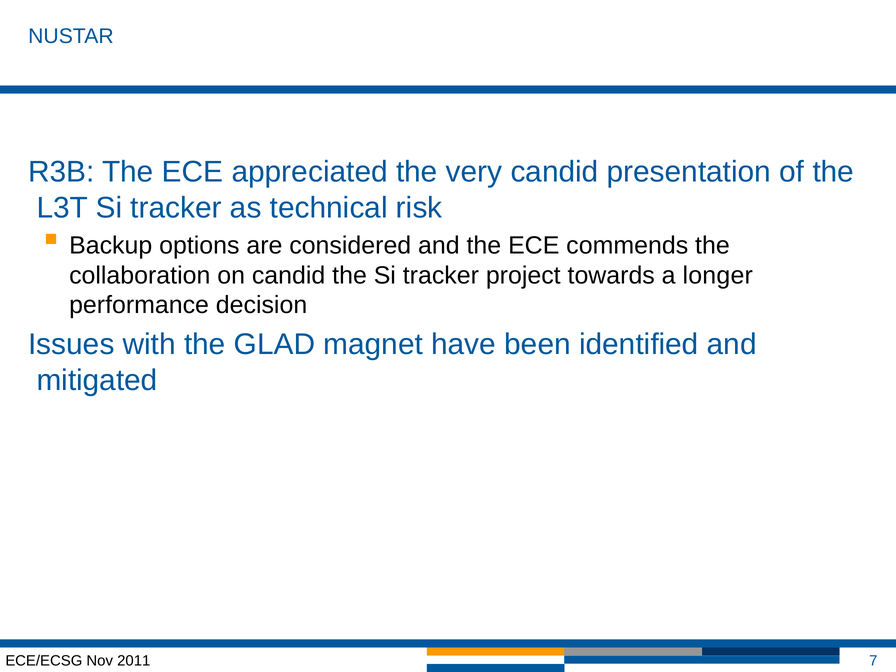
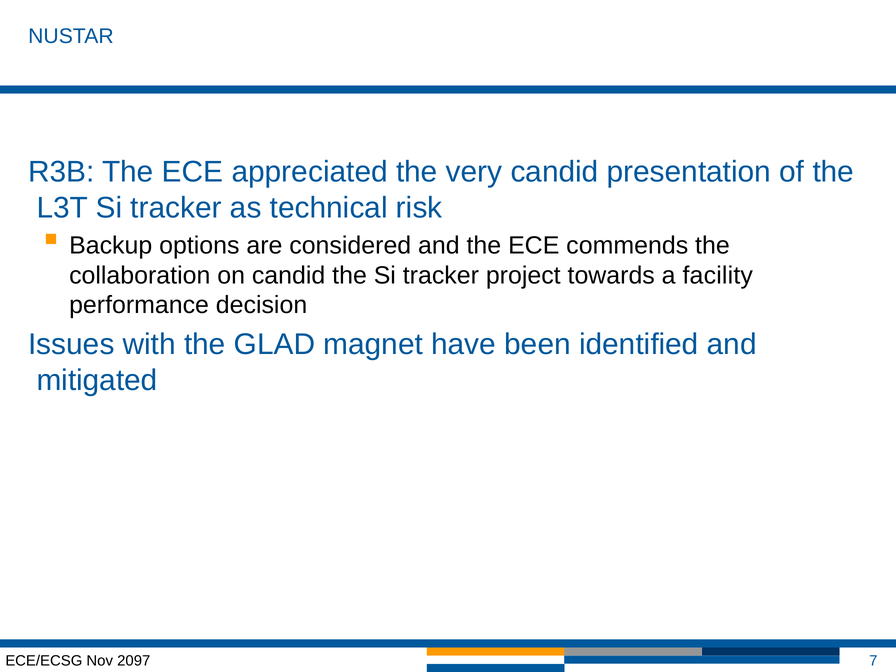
longer: longer -> facility
2011: 2011 -> 2097
